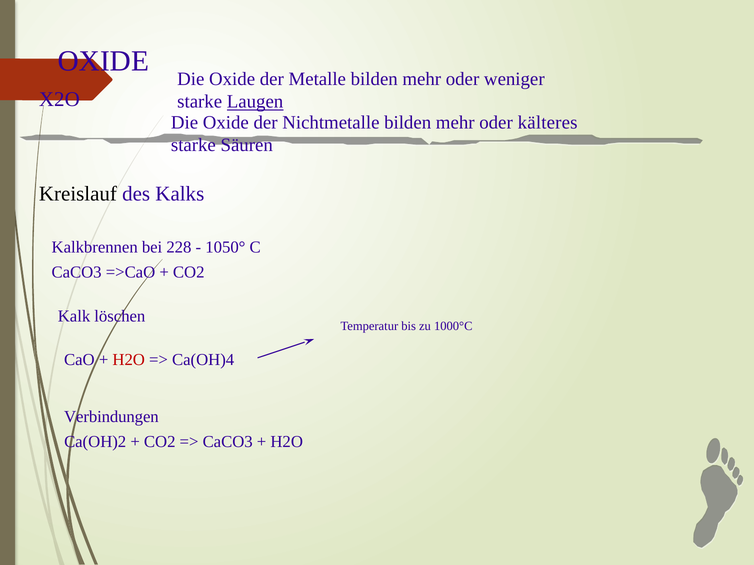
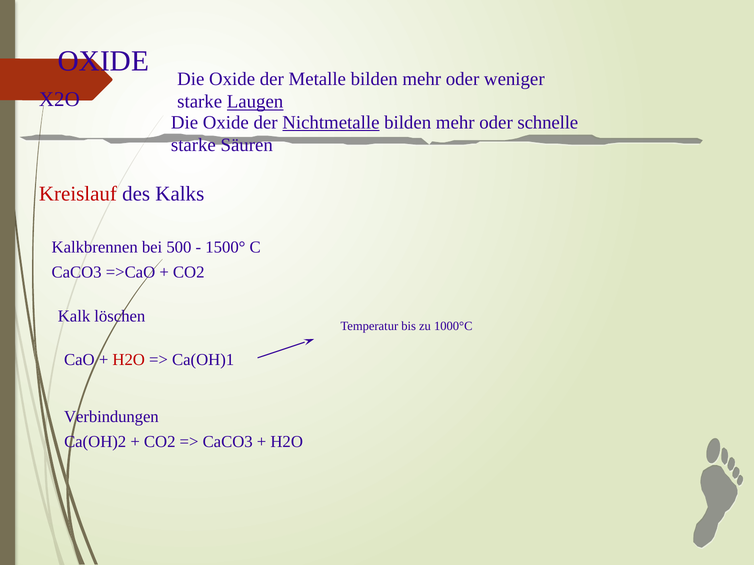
Nichtmetalle underline: none -> present
kälteres: kälteres -> schnelle
Kreislauf colour: black -> red
228: 228 -> 500
1050°: 1050° -> 1500°
Ca(OH)4: Ca(OH)4 -> Ca(OH)1
